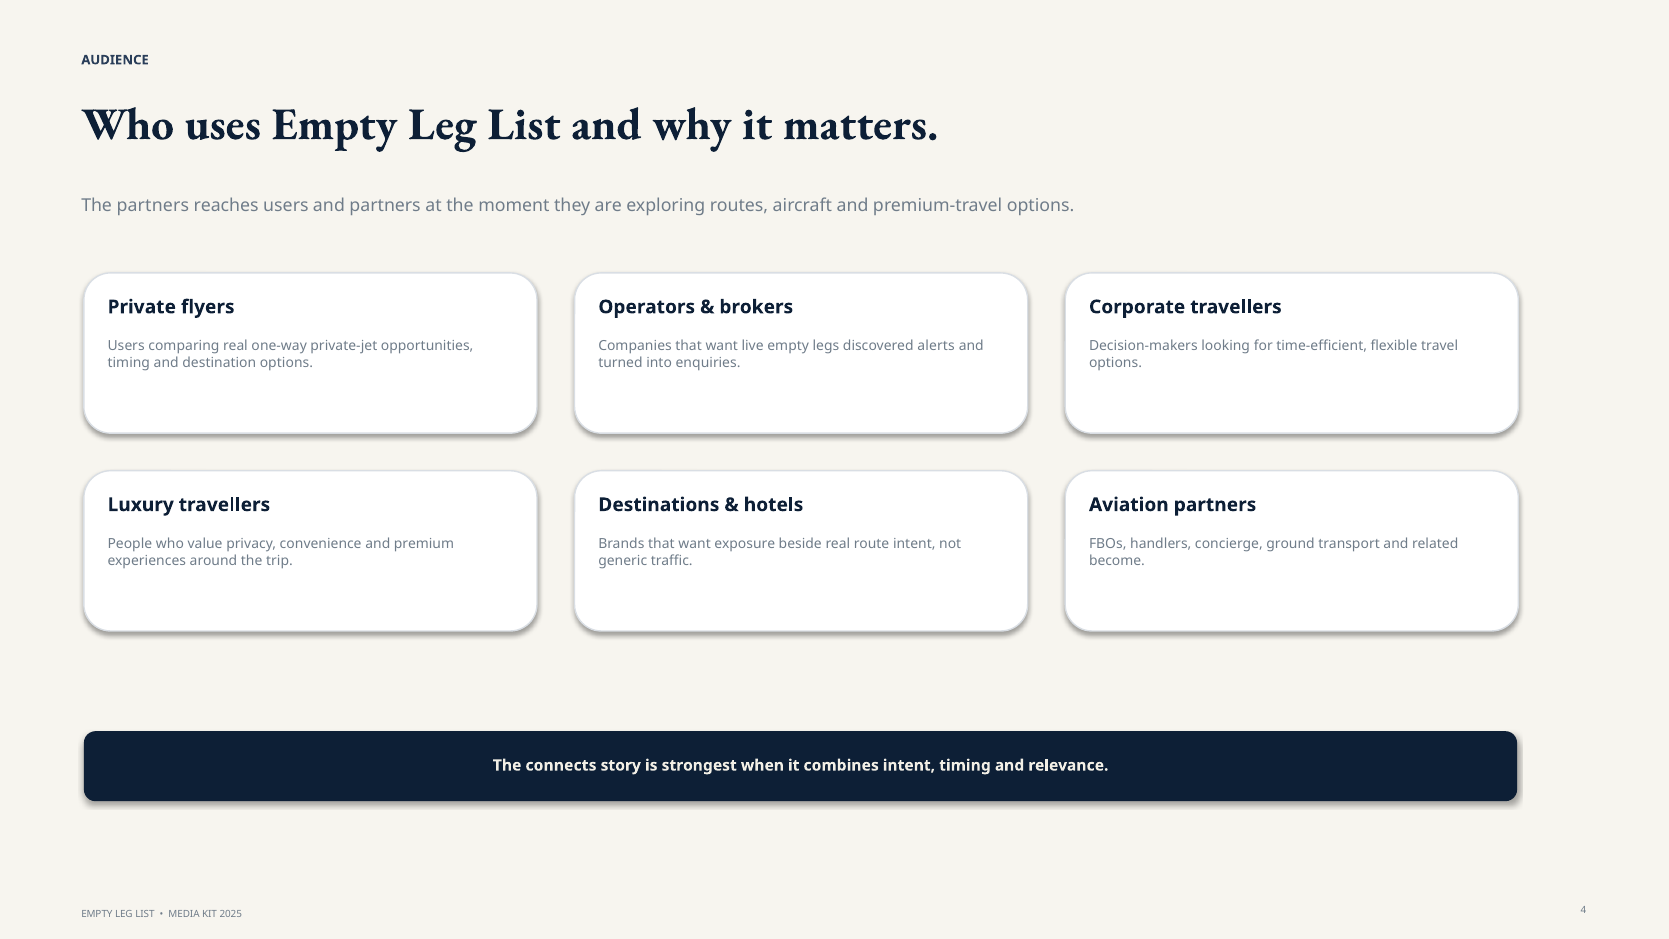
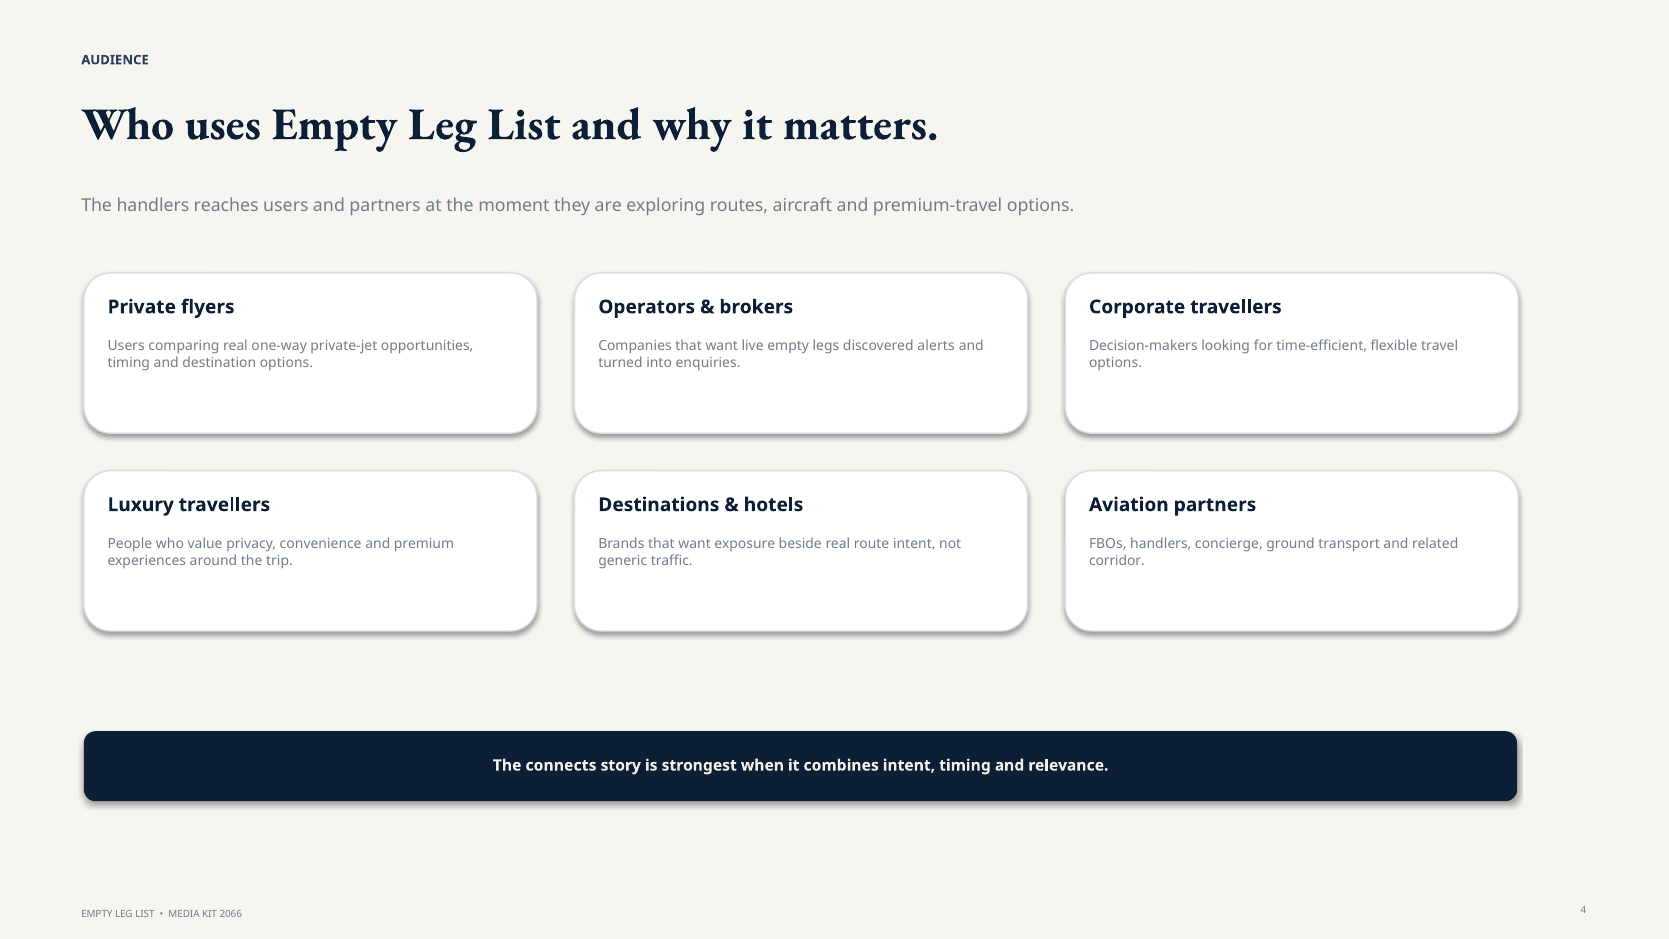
The partners: partners -> handlers
become: become -> corridor
2025: 2025 -> 2066
